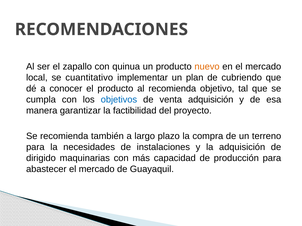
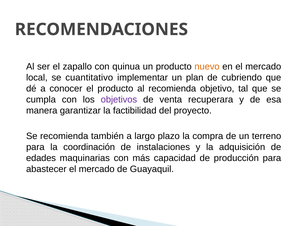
objetivos colour: blue -> purple
venta adquisición: adquisición -> recuperara
necesidades: necesidades -> coordinación
dirigido: dirigido -> edades
